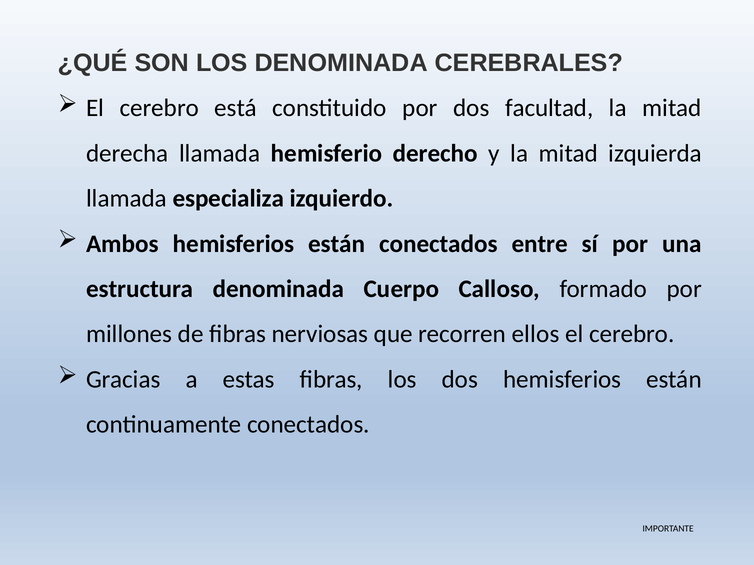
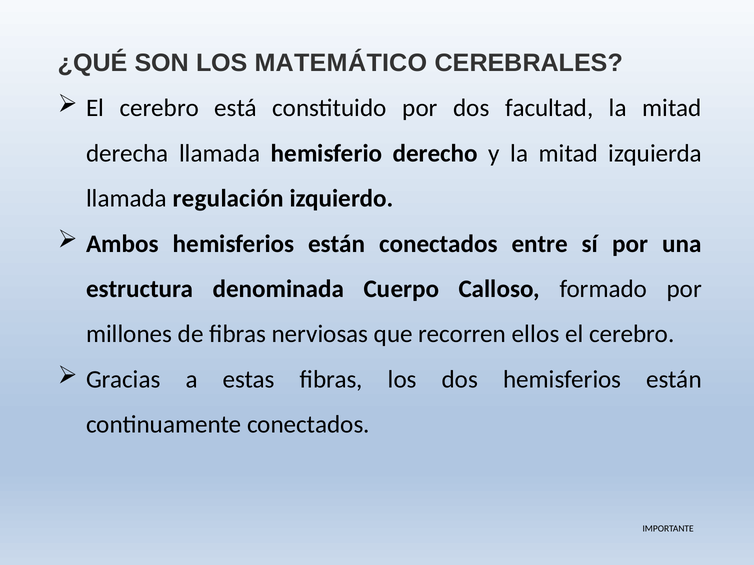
LOS DENOMINADA: DENOMINADA -> MATEMÁTICO
especializa: especializa -> regulación
